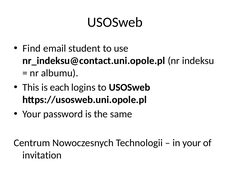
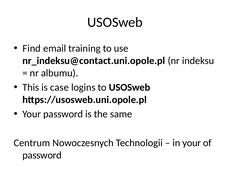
student: student -> training
each: each -> case
invitation at (42, 155): invitation -> password
